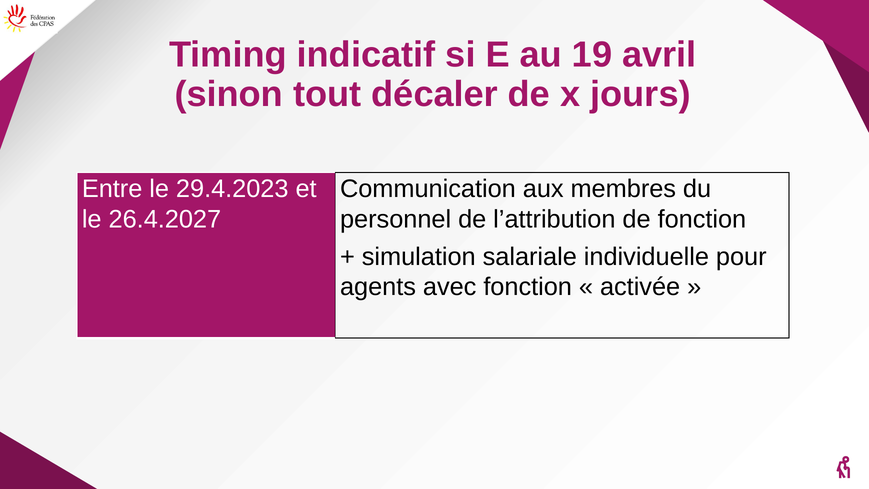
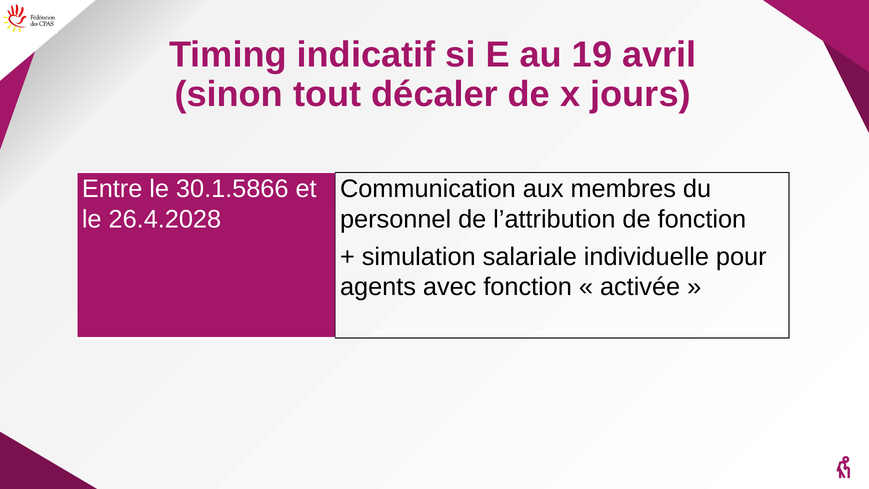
29.4.2023: 29.4.2023 -> 30.1.5866
26.4.2027: 26.4.2027 -> 26.4.2028
